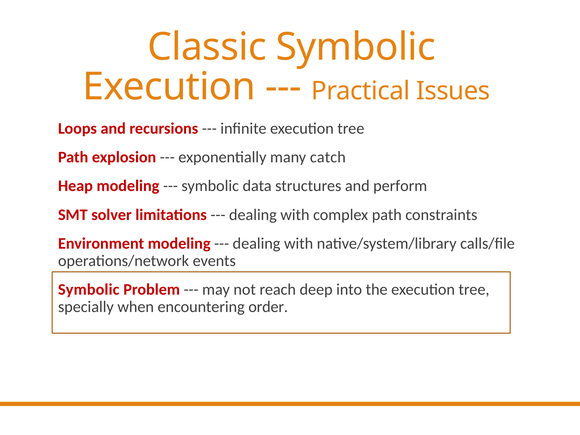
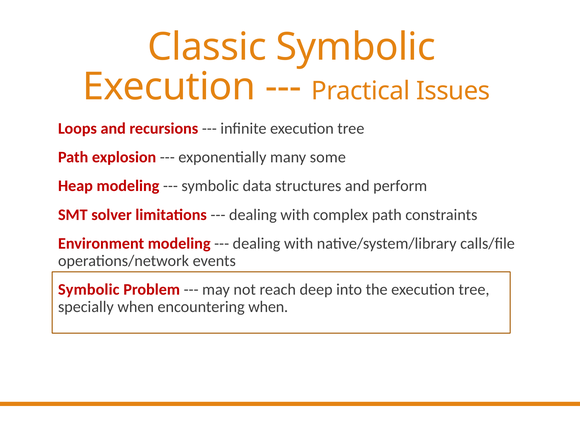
catch: catch -> some
encountering order: order -> when
